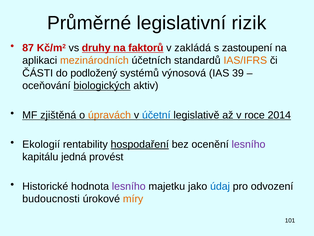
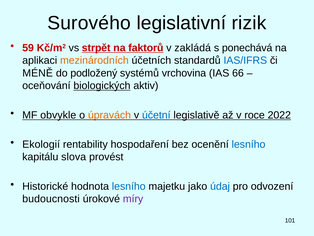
Průměrné: Průměrné -> Surového
87: 87 -> 59
druhy: druhy -> strpět
zastoupení: zastoupení -> ponechává
IAS/IFRS colour: orange -> blue
ČÁSTI: ČÁSTI -> MÉNĚ
výnosová: výnosová -> vrchovina
39: 39 -> 66
zjištěná: zjištěná -> obvykle
2014: 2014 -> 2022
hospodaření underline: present -> none
lesního at (249, 144) colour: purple -> blue
jedná: jedná -> slova
lesního at (129, 186) colour: purple -> blue
míry colour: orange -> purple
